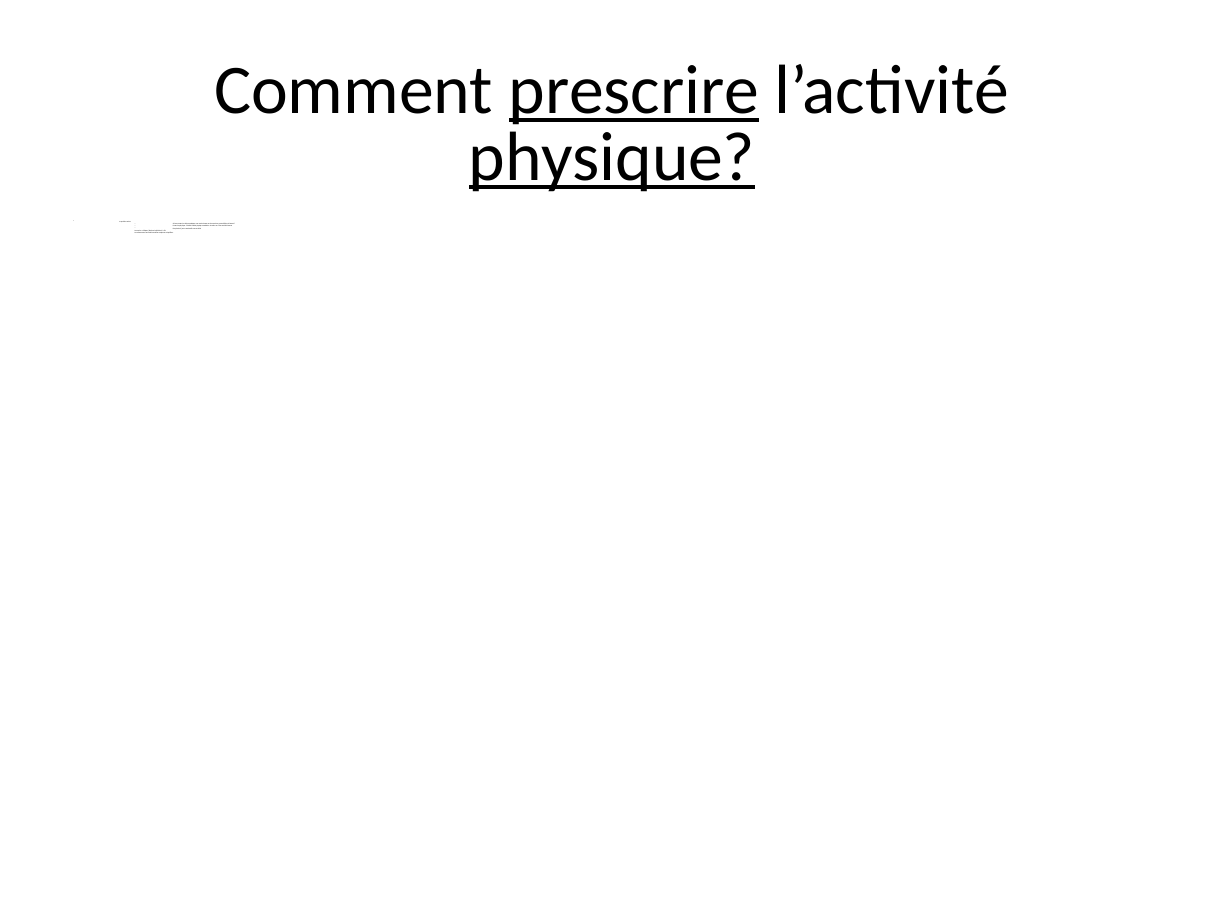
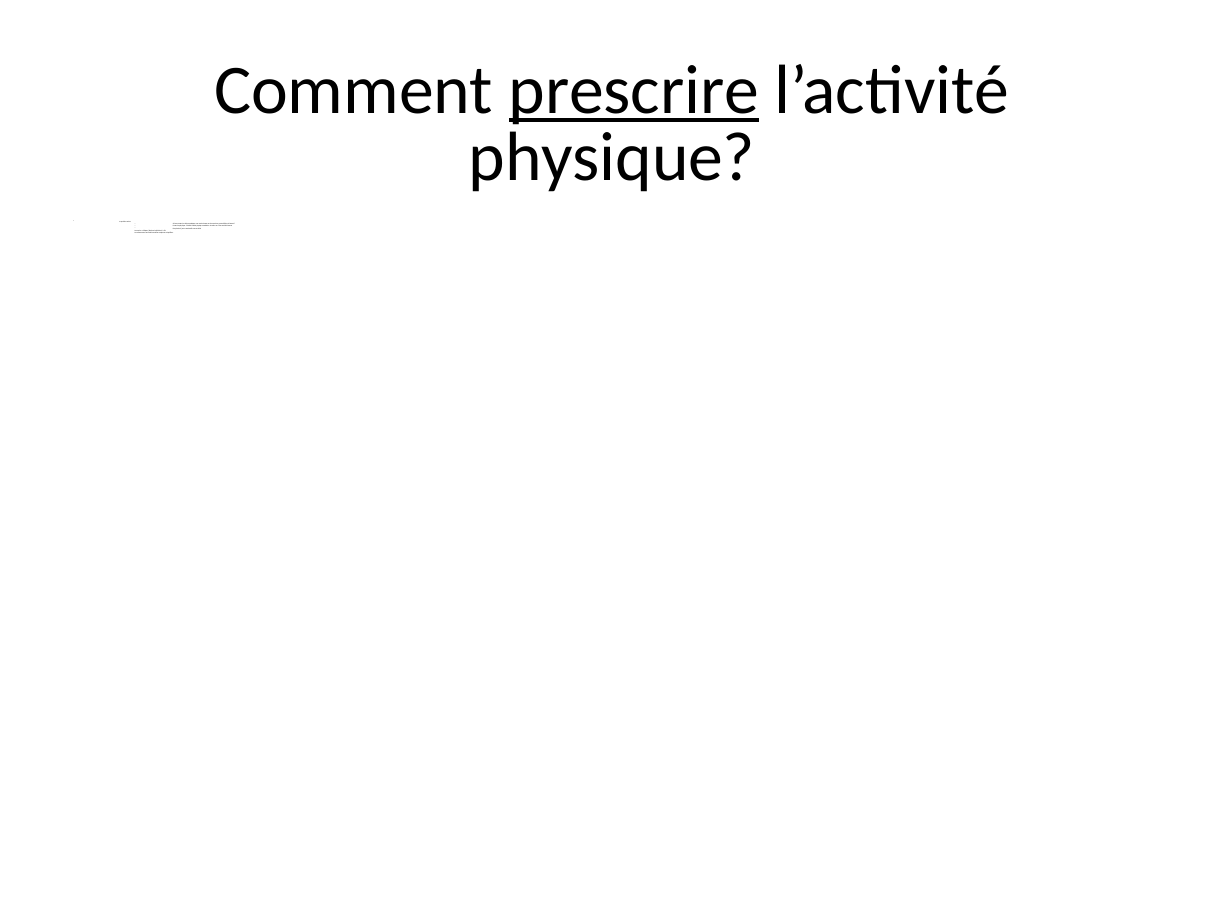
physique at (612, 157) underline: present -> none
